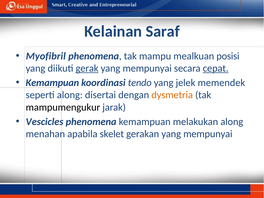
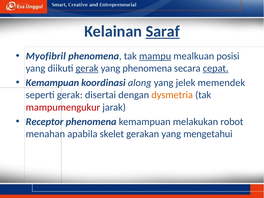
Saraf underline: none -> present
mampu underline: none -> present
mempunyai at (147, 68): mempunyai -> phenomena
tendo: tendo -> along
seperti along: along -> gerak
mampumengukur colour: black -> red
Vescicles: Vescicles -> Receptor
melakukan along: along -> robot
gerakan yang mempunyai: mempunyai -> mengetahui
